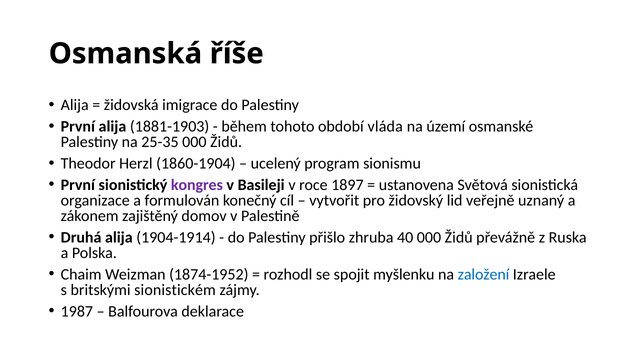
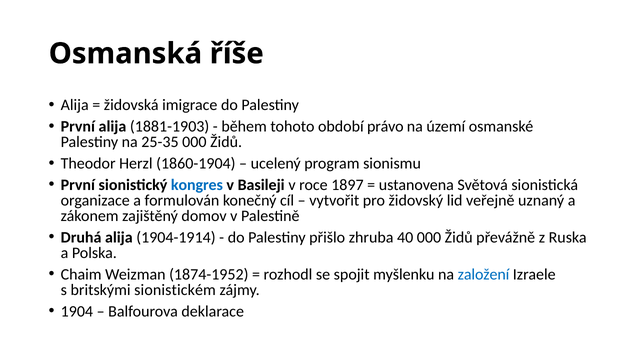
vláda: vláda -> právo
kongres colour: purple -> blue
1987: 1987 -> 1904
